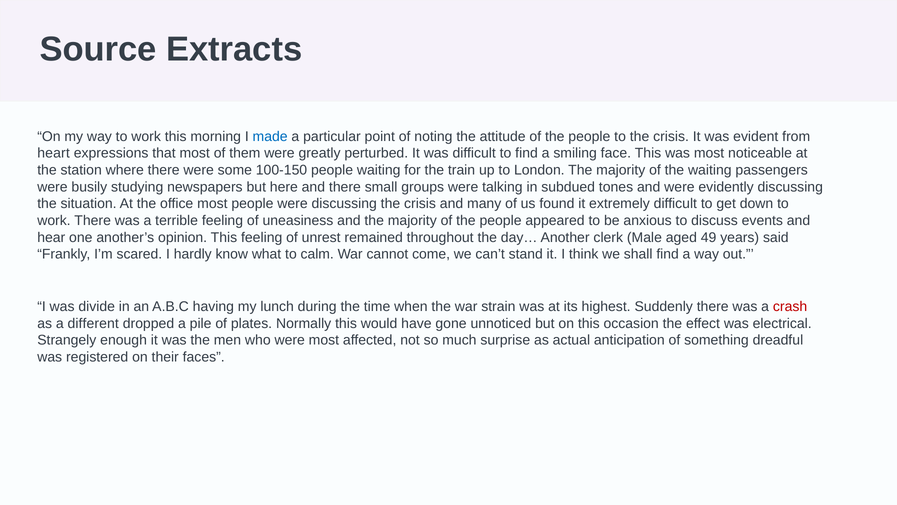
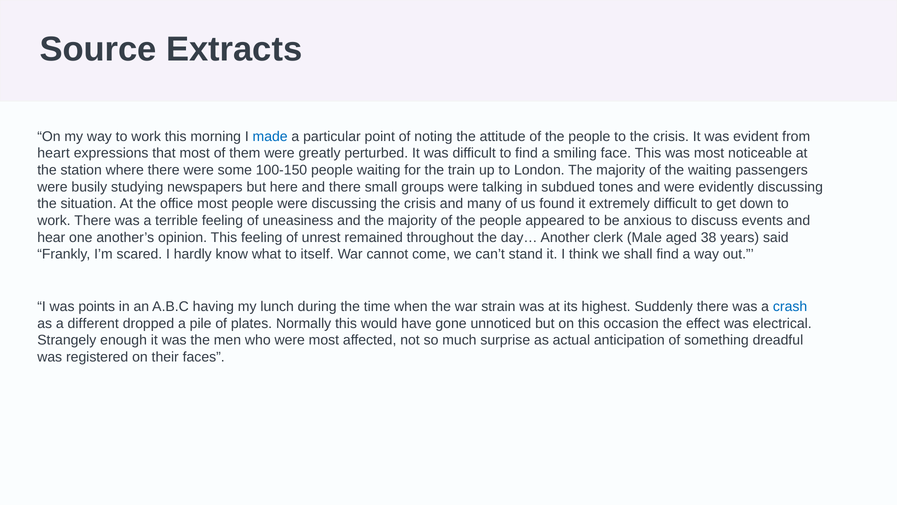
49: 49 -> 38
calm: calm -> itself
divide: divide -> points
crash colour: red -> blue
